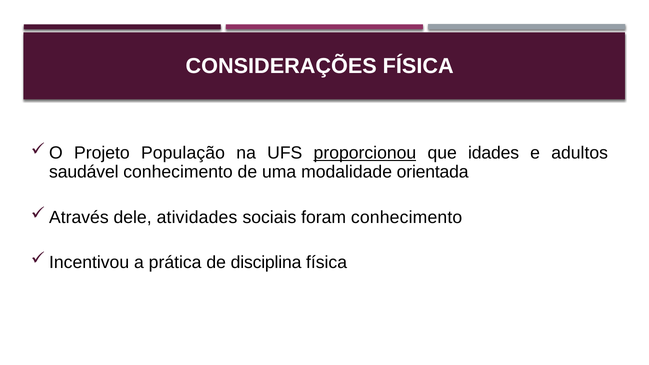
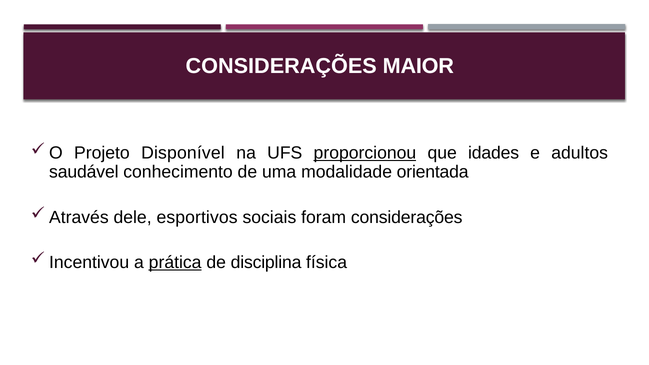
CONSIDERAÇÕES FÍSICA: FÍSICA -> MAIOR
População: População -> Disponível
atividades: atividades -> esportivos
foram conhecimento: conhecimento -> considerações
prática underline: none -> present
